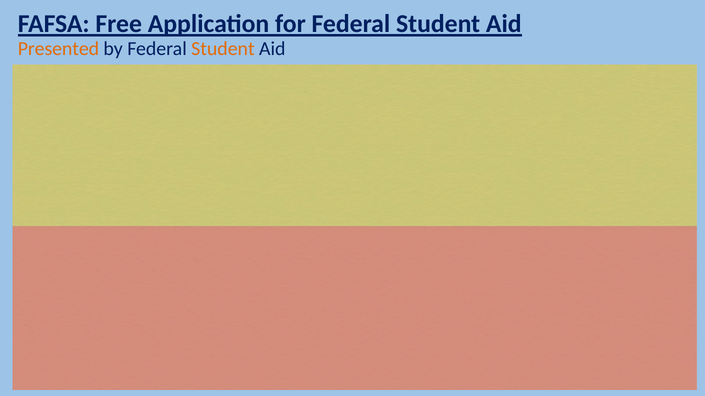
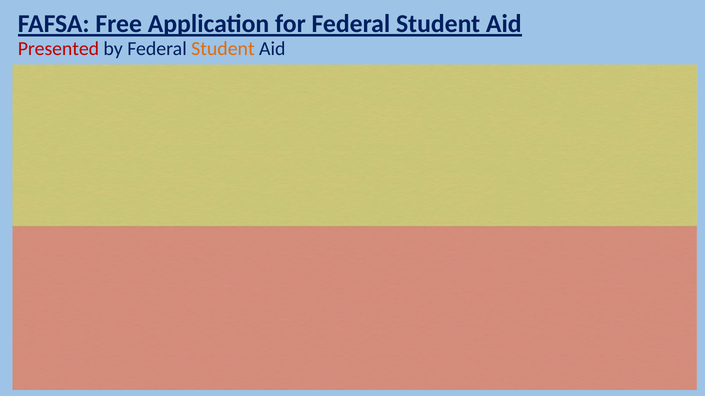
Presented colour: orange -> red
